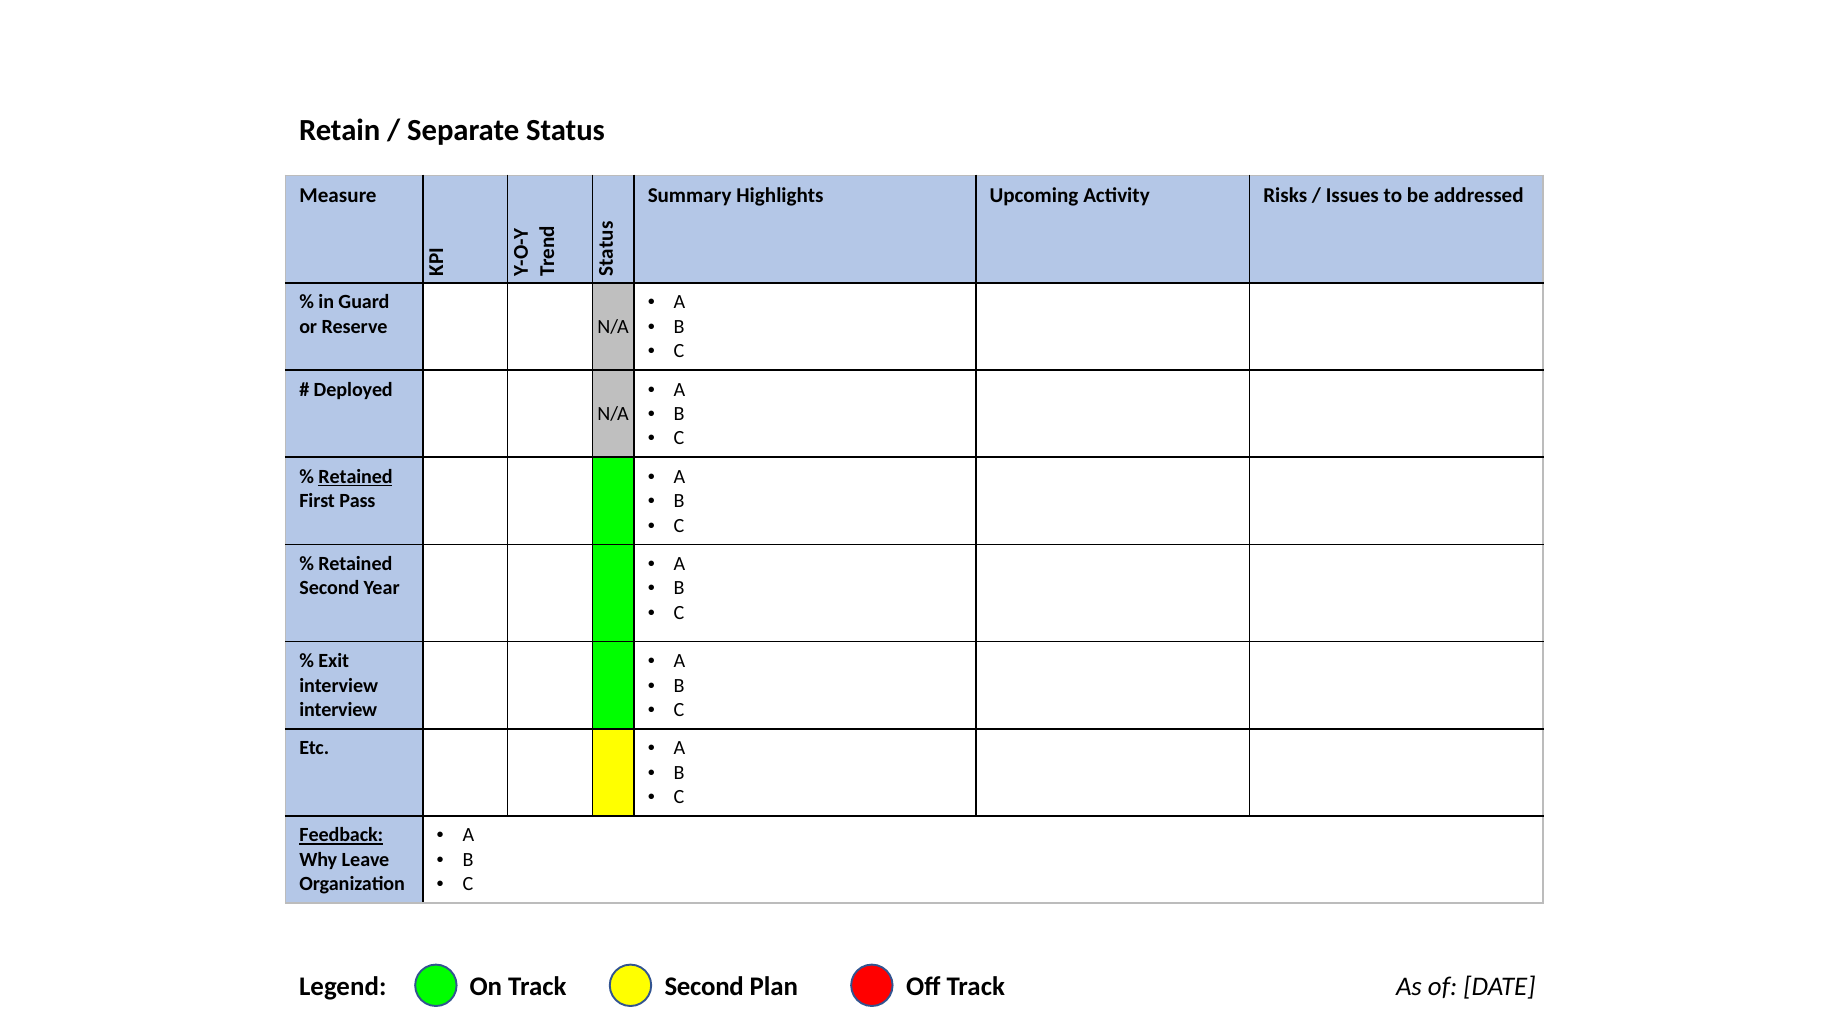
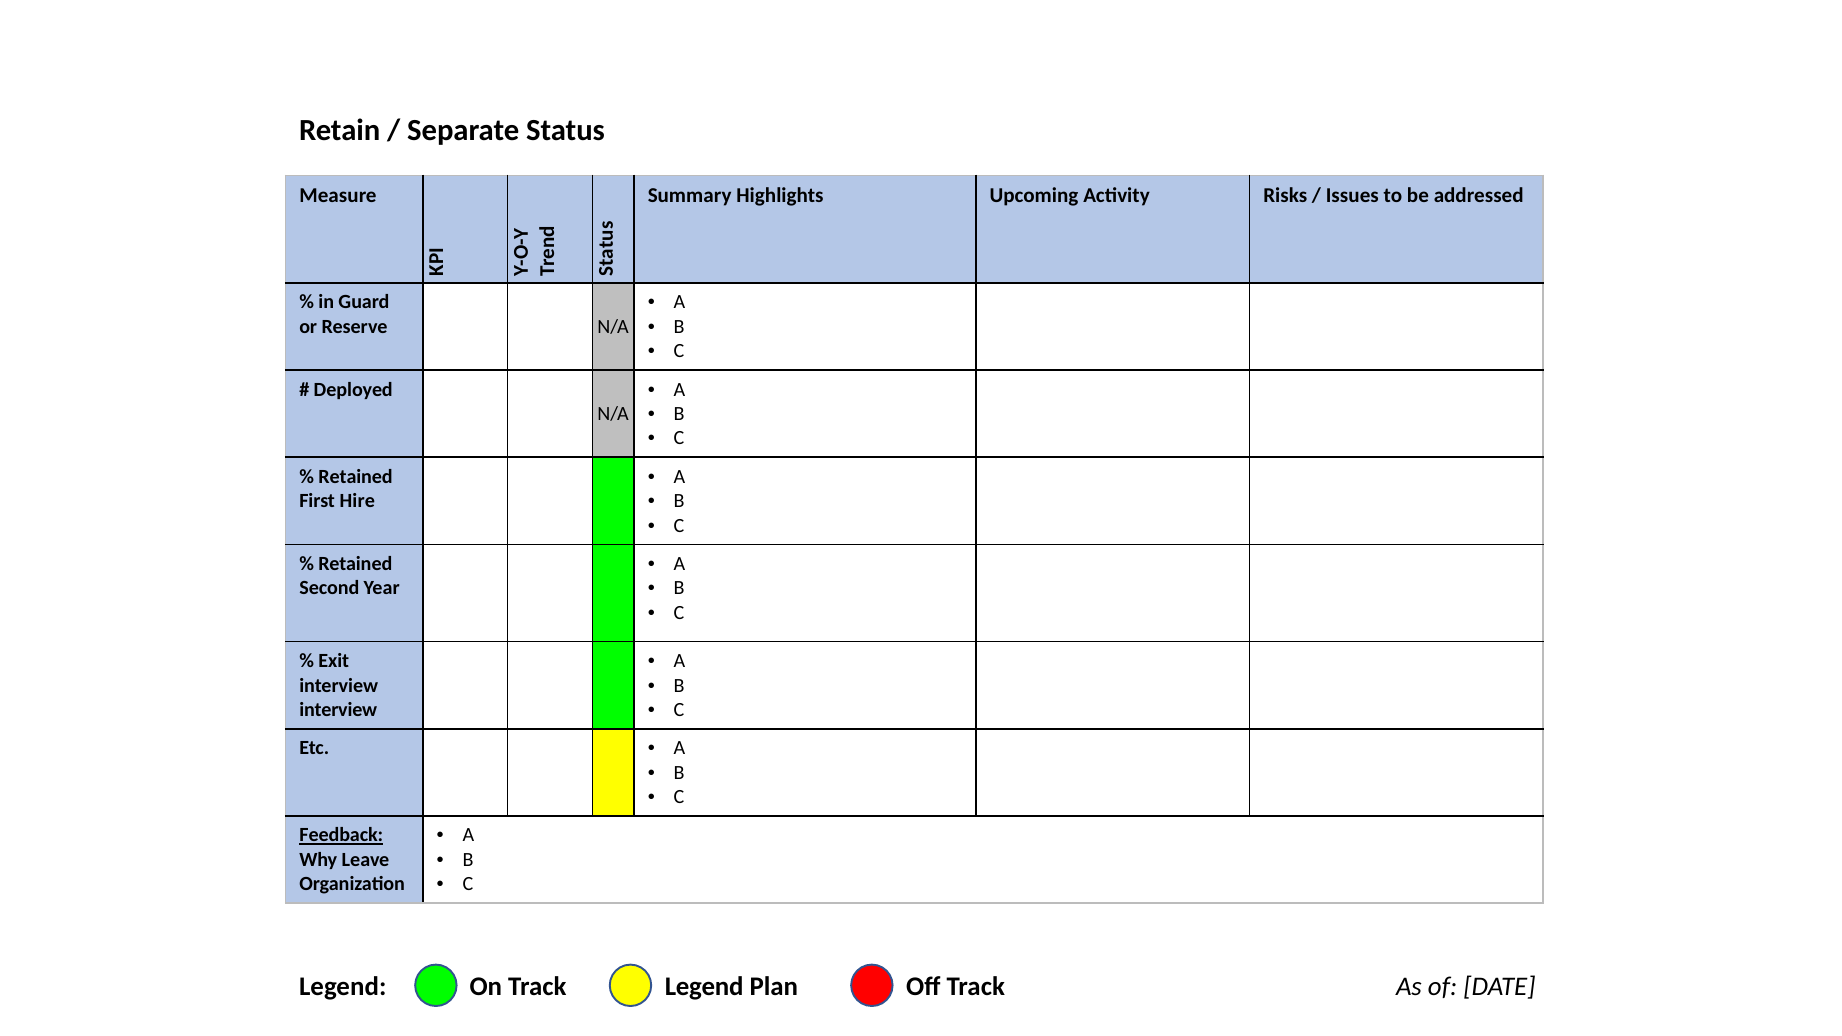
Retained at (356, 477) underline: present -> none
Pass: Pass -> Hire
Track Second: Second -> Legend
